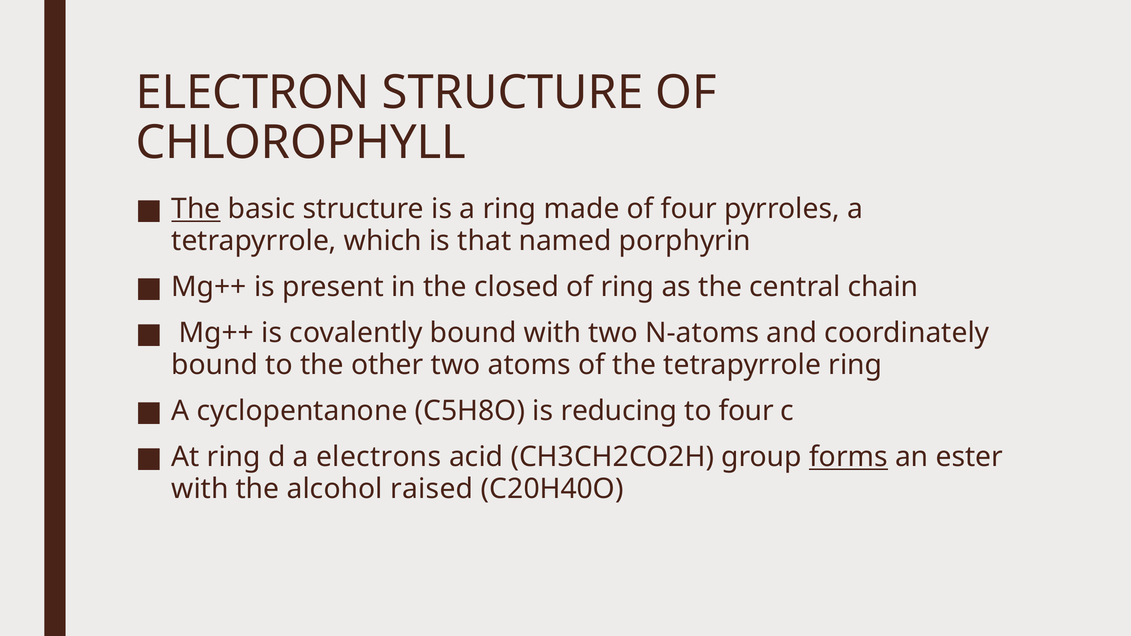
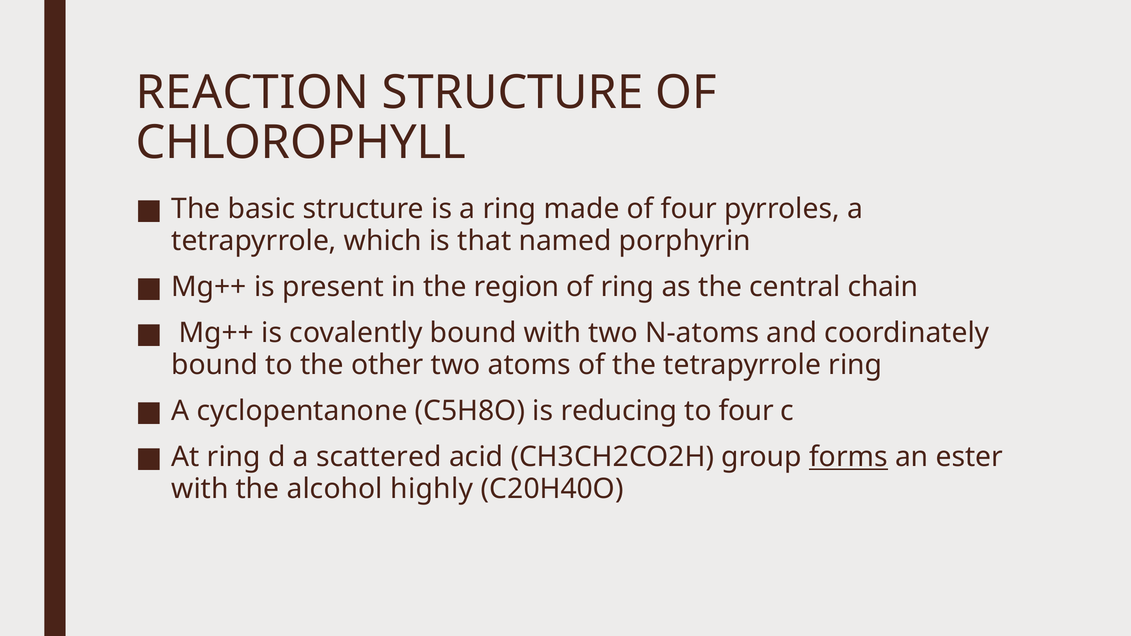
ELECTRON: ELECTRON -> REACTION
The at (196, 209) underline: present -> none
closed: closed -> region
electrons: electrons -> scattered
raised: raised -> highly
